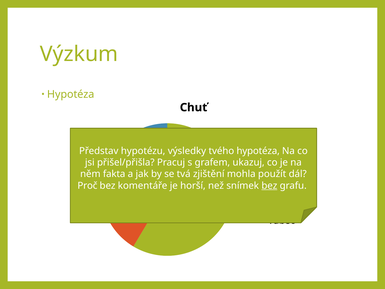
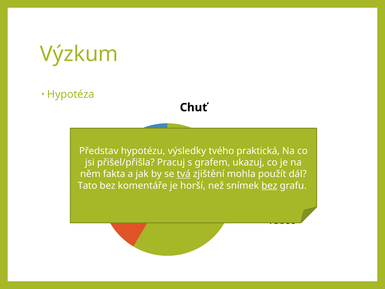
tvého hypotéza: hypotéza -> praktická
tvá underline: none -> present
Proč: Proč -> Tato
